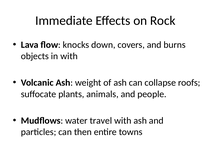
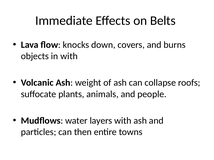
Rock: Rock -> Belts
travel: travel -> layers
